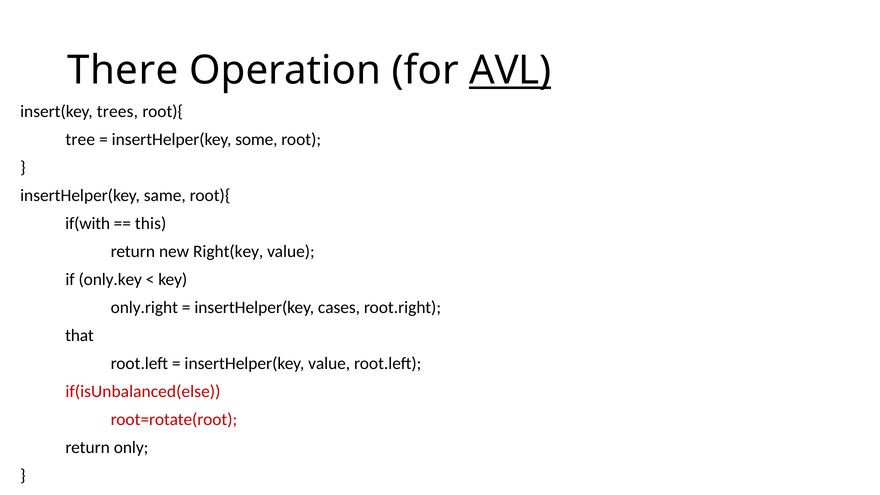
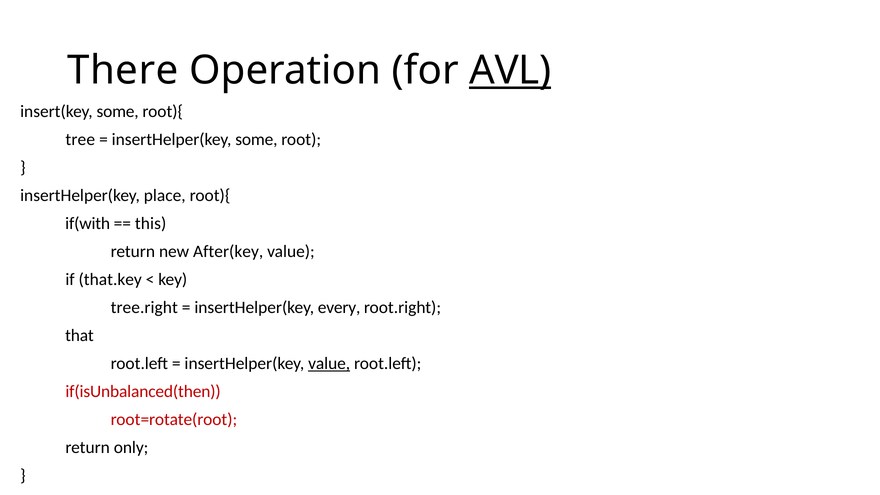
insert(key trees: trees -> some
same: same -> place
Right(key: Right(key -> After(key
only.key: only.key -> that.key
only.right: only.right -> tree.right
cases: cases -> every
value at (329, 363) underline: none -> present
if(isUnbalanced(else: if(isUnbalanced(else -> if(isUnbalanced(then
